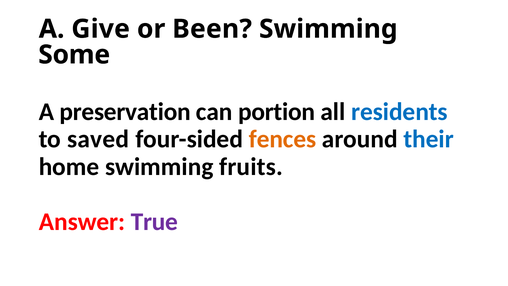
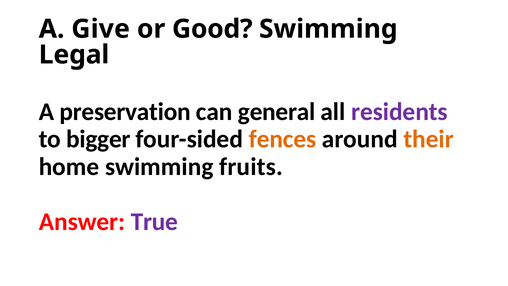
Been: Been -> Good
Some: Some -> Legal
portion: portion -> general
residents colour: blue -> purple
saved: saved -> bigger
their colour: blue -> orange
